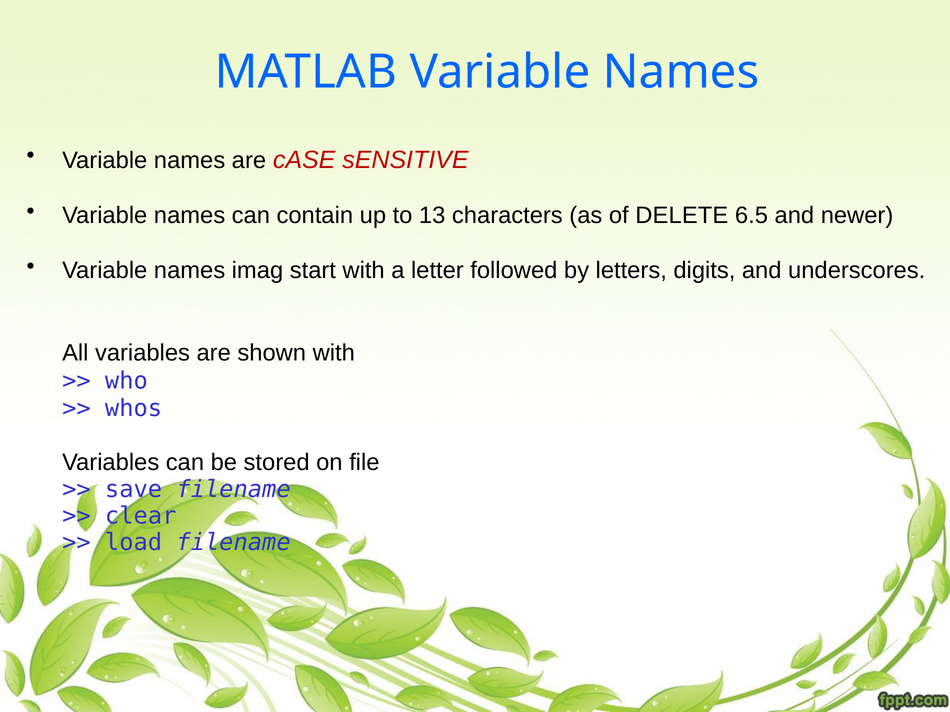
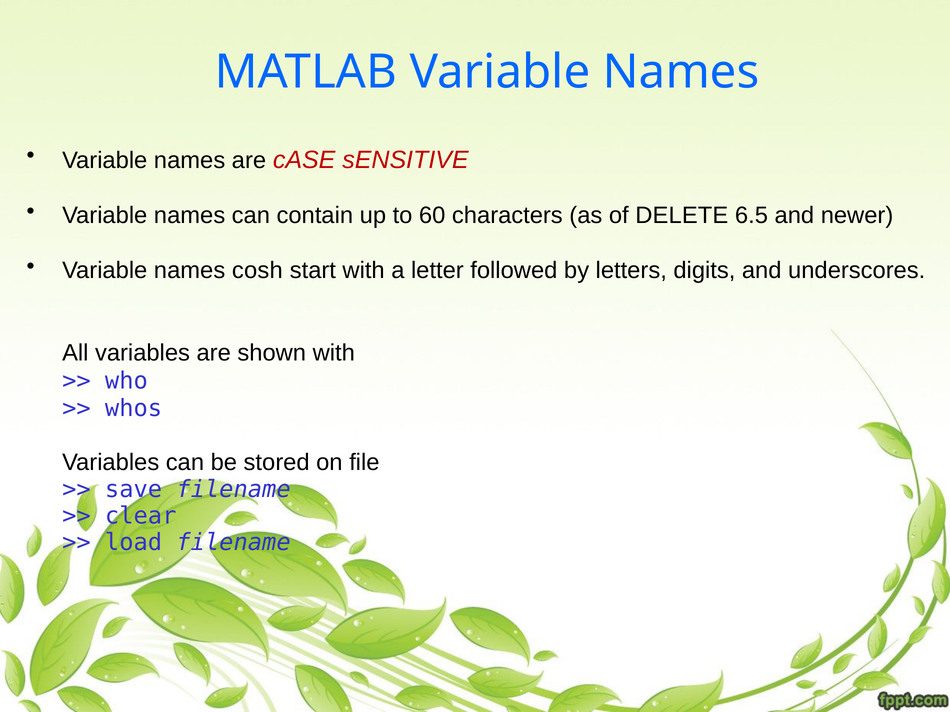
13: 13 -> 60
imag: imag -> cosh
